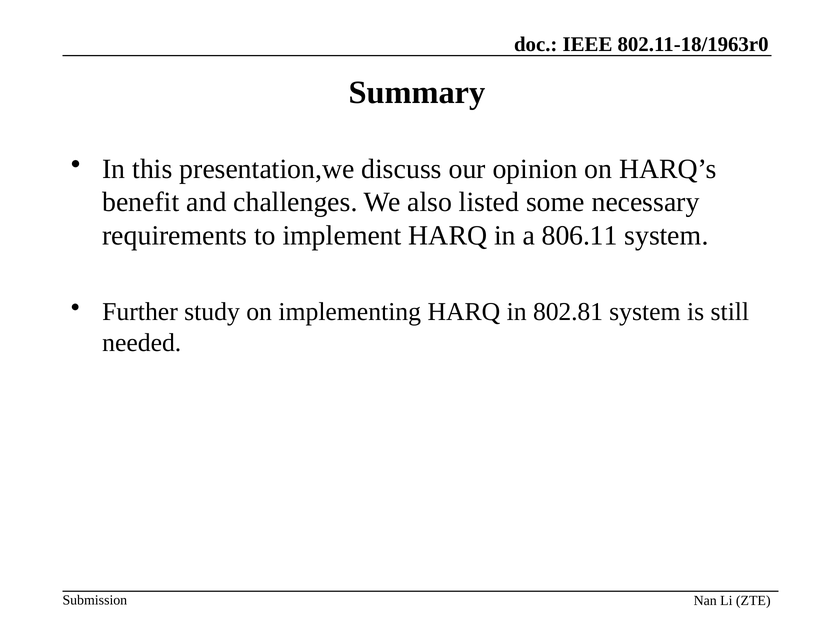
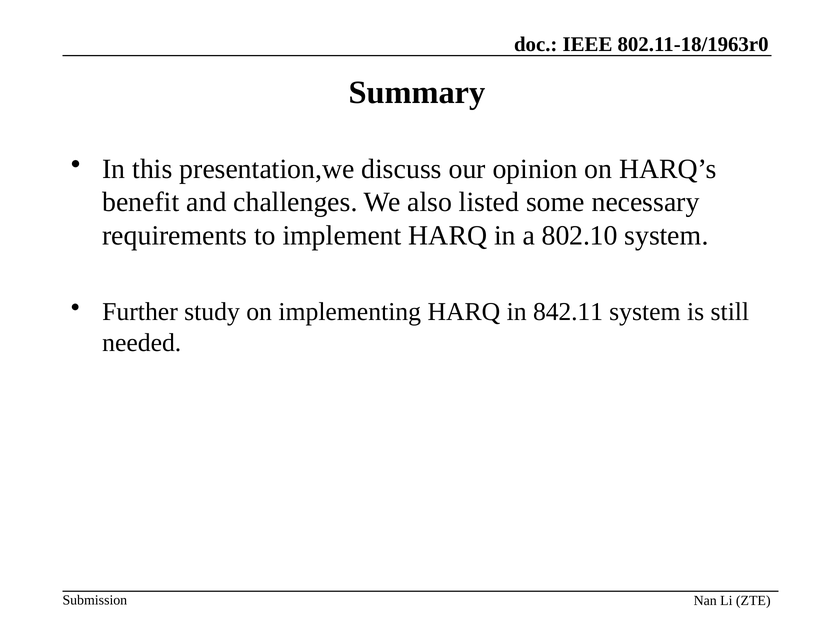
806.11: 806.11 -> 802.10
802.81: 802.81 -> 842.11
